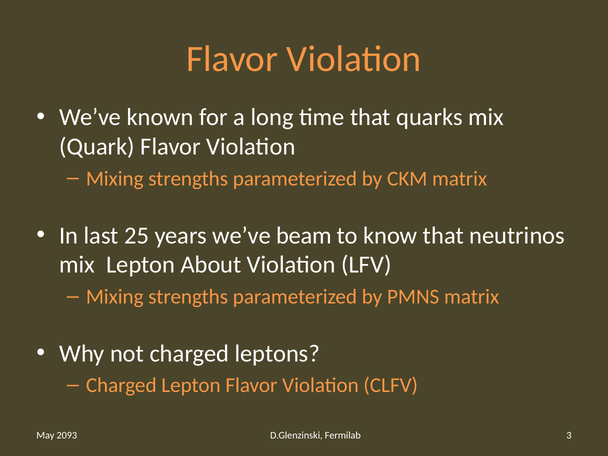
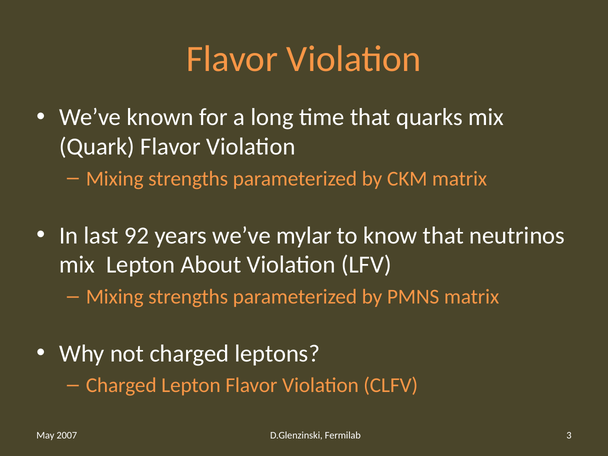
25: 25 -> 92
beam: beam -> mylar
2093: 2093 -> 2007
